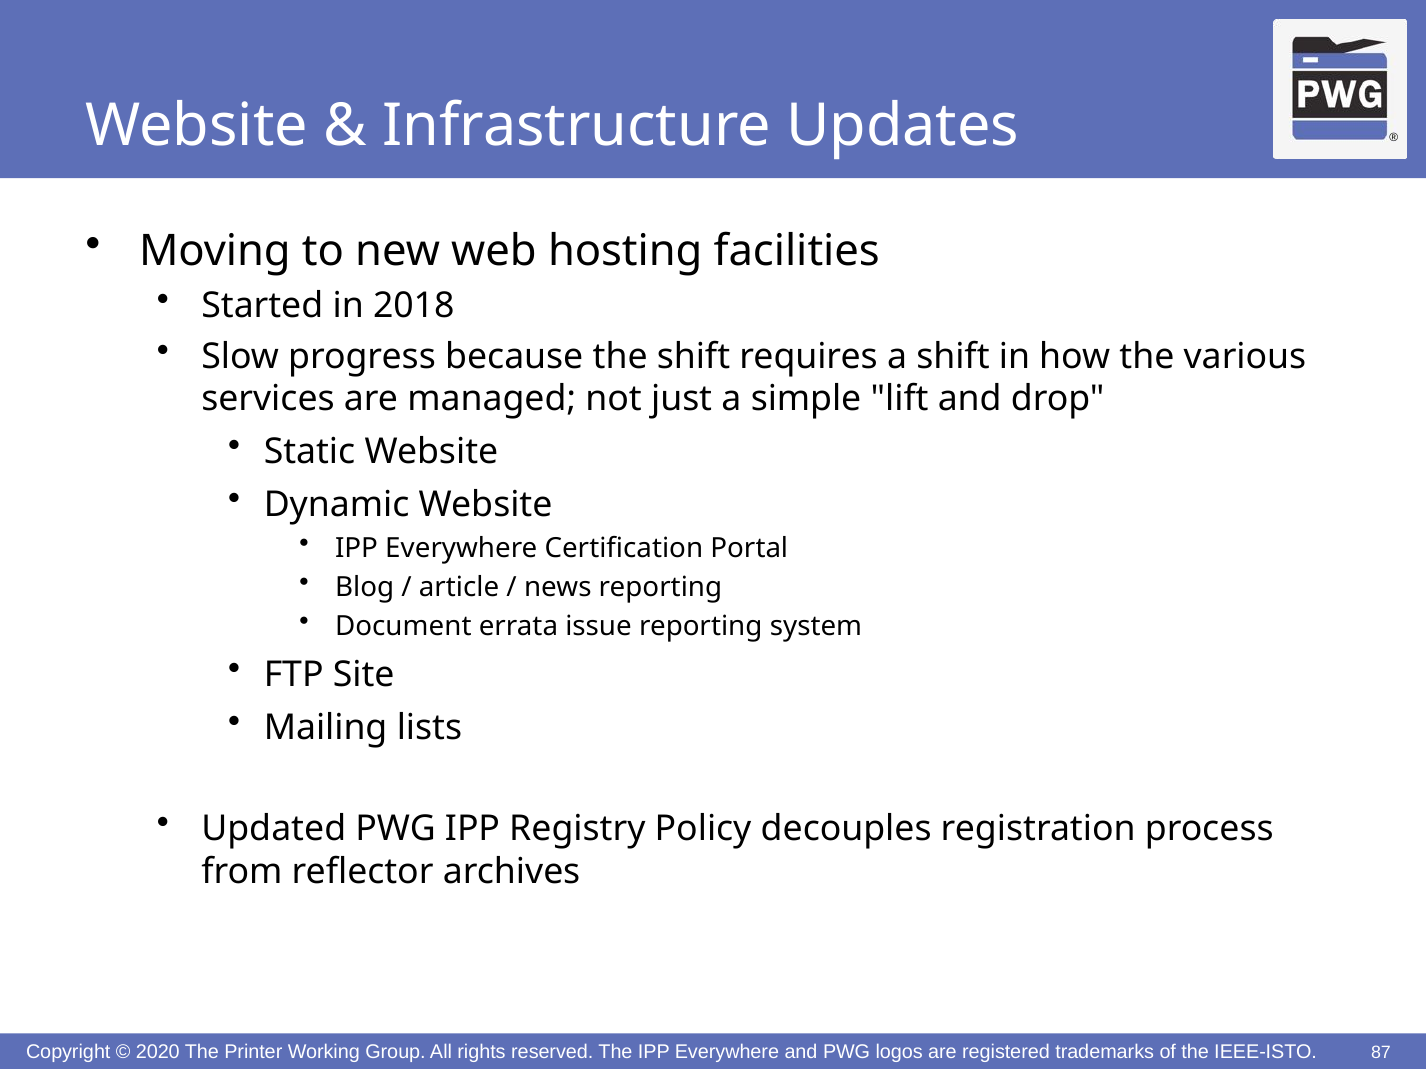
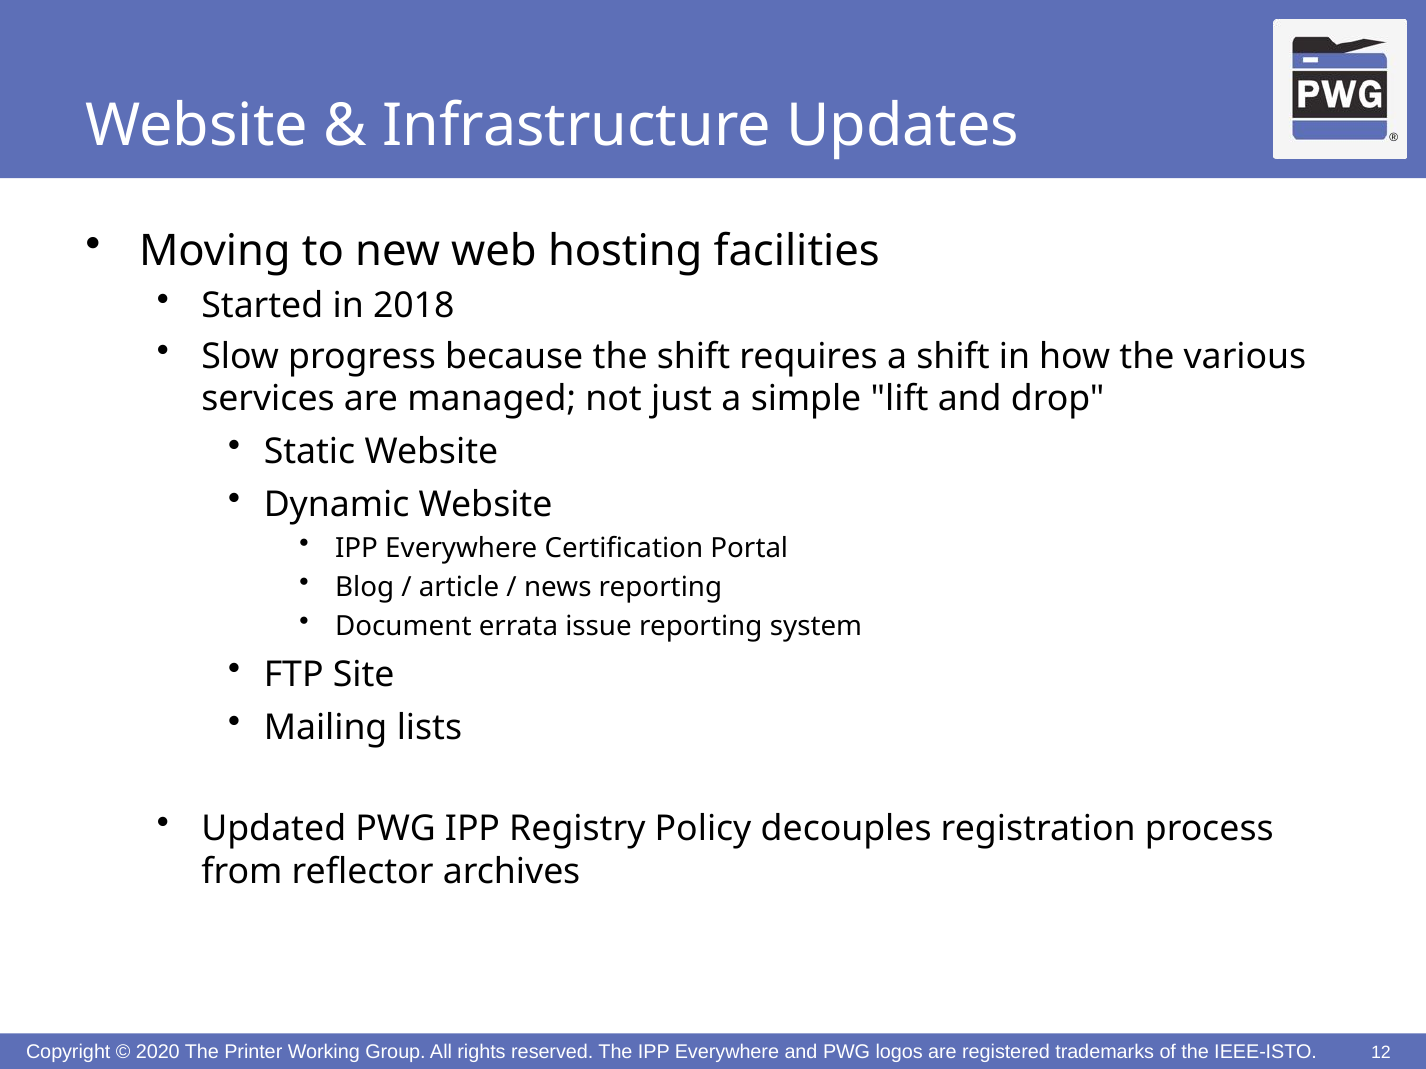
87: 87 -> 12
